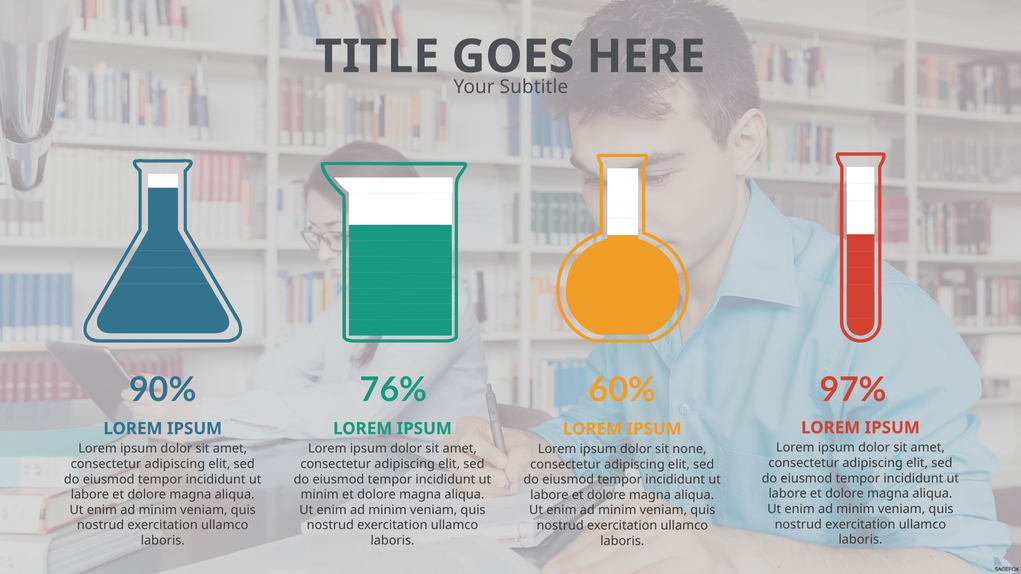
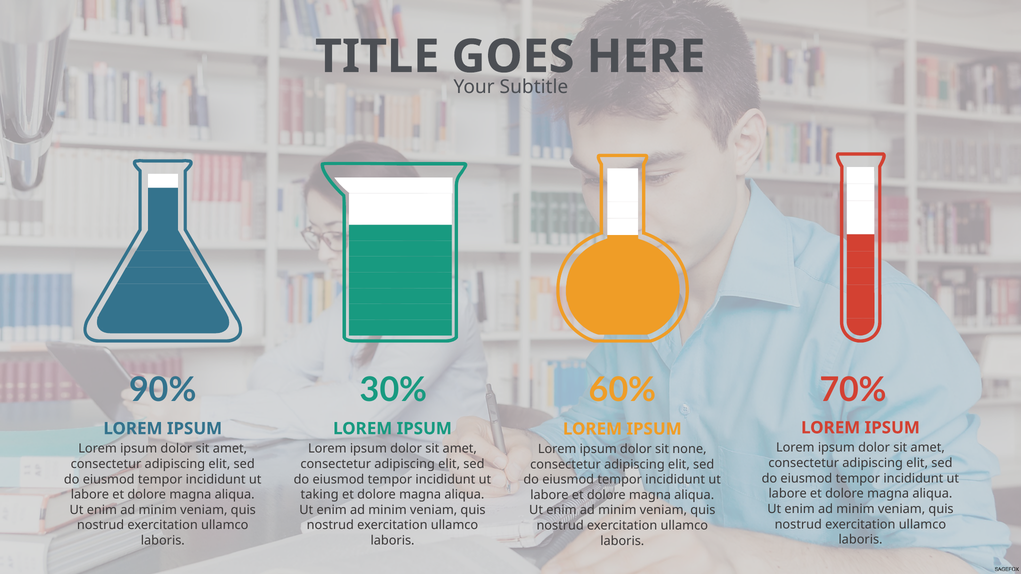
76%: 76% -> 30%
97%: 97% -> 70%
minim at (320, 495): minim -> taking
